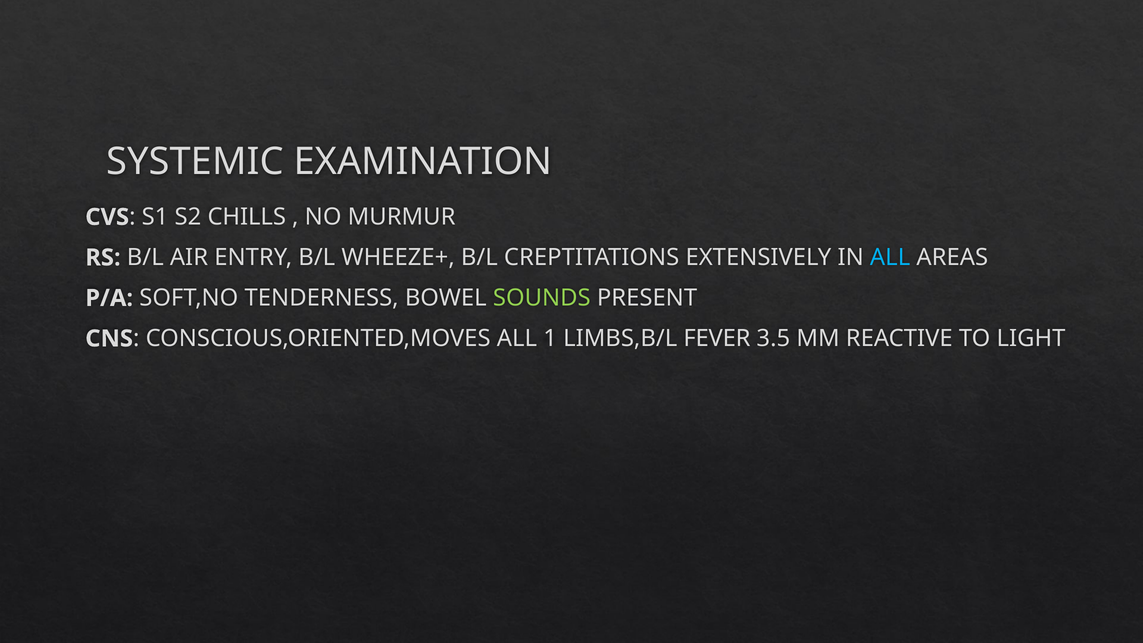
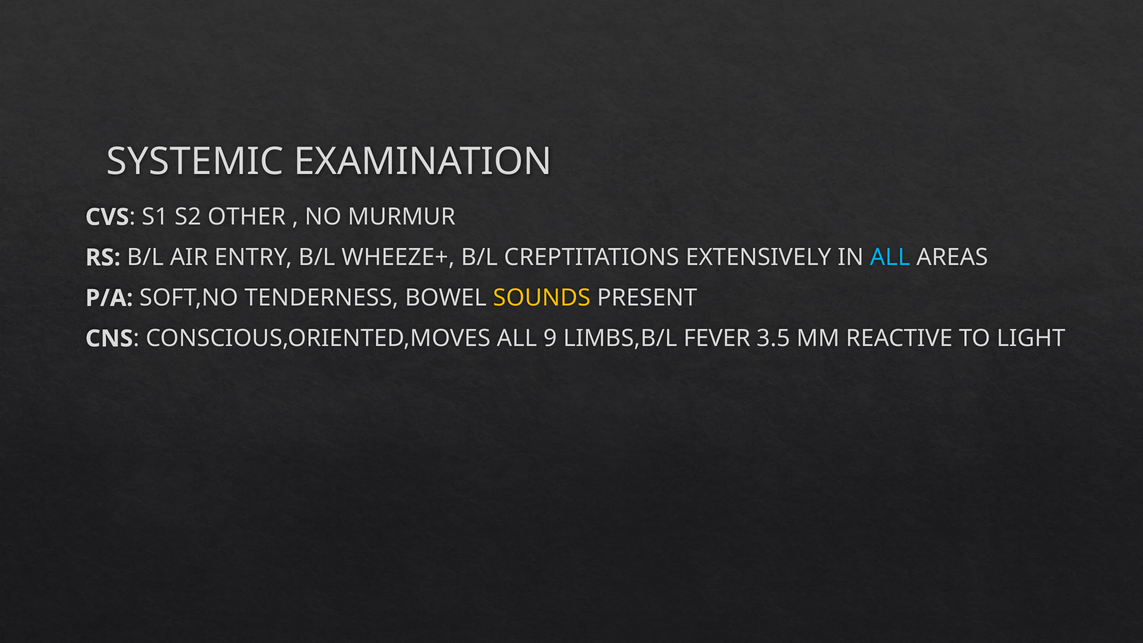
CHILLS: CHILLS -> OTHER
SOUNDS colour: light green -> yellow
1: 1 -> 9
